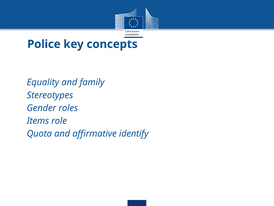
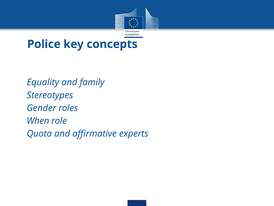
Items: Items -> When
identify: identify -> experts
